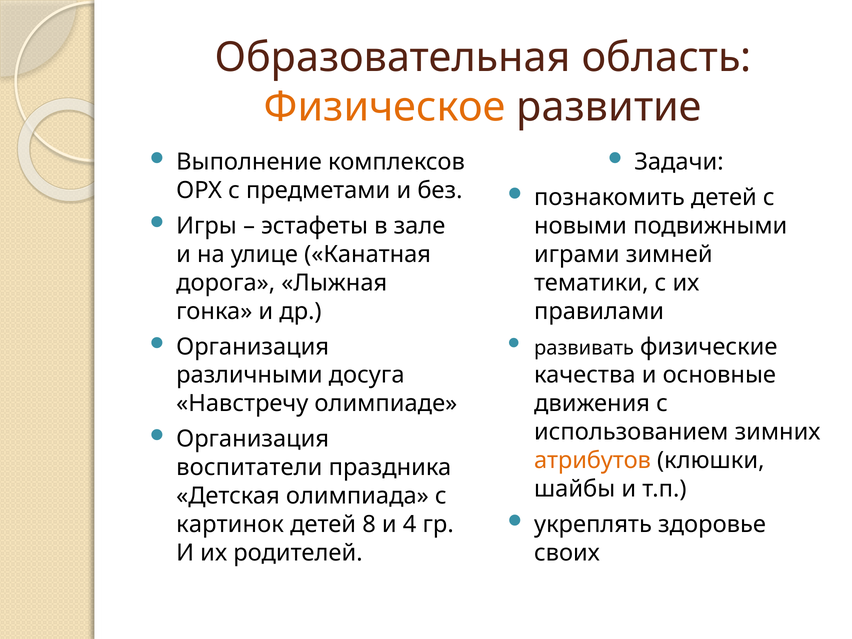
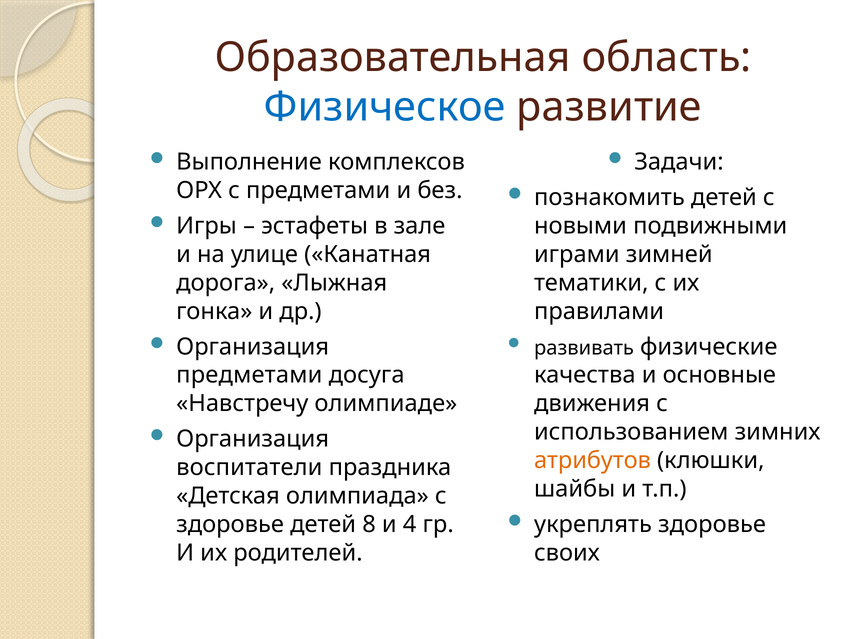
Физическое colour: orange -> blue
различными at (249, 375): различными -> предметами
картинок at (230, 524): картинок -> здоровье
